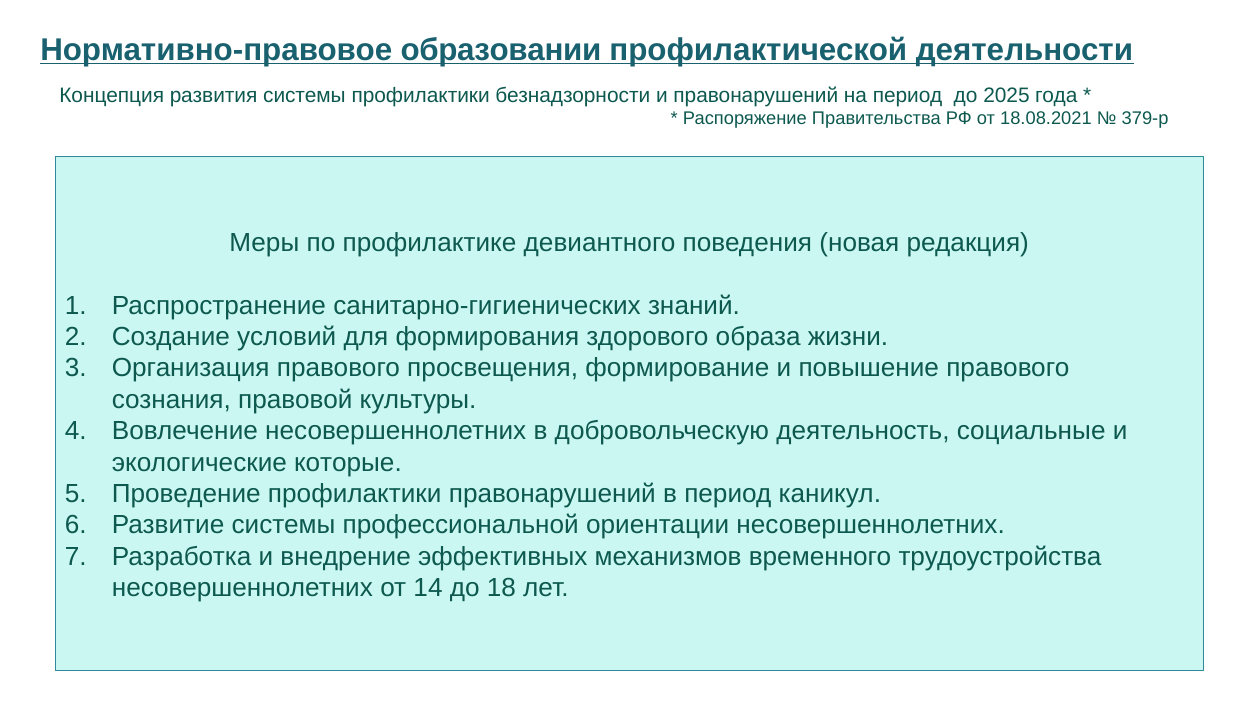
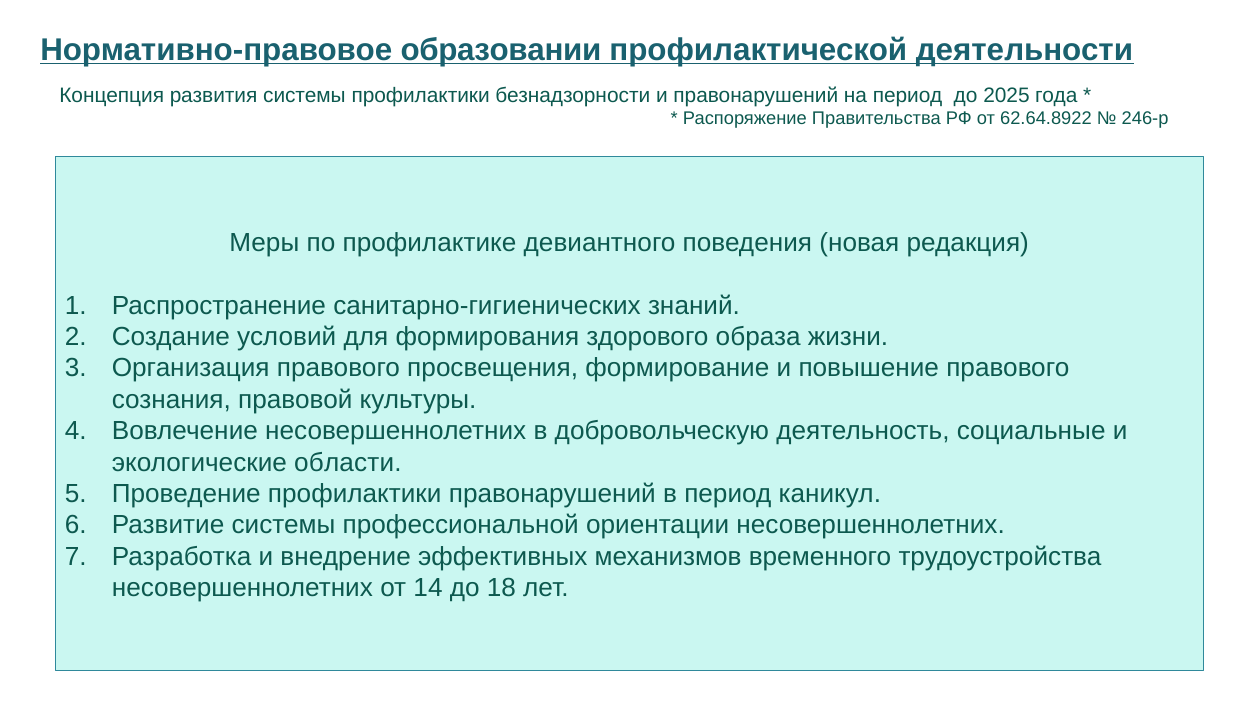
18.08.2021: 18.08.2021 -> 62.64.8922
379-р: 379-р -> 246-р
которые: которые -> области
